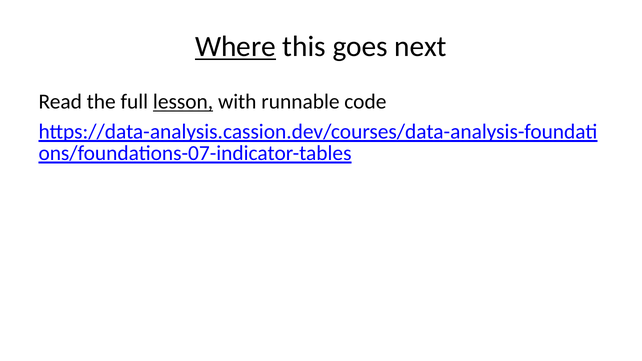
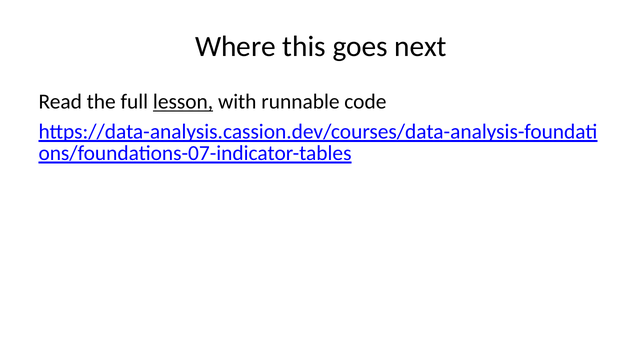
Where underline: present -> none
